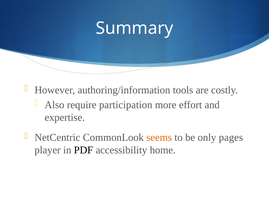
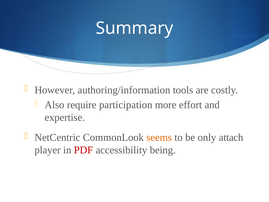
pages: pages -> attach
PDF colour: black -> red
home: home -> being
